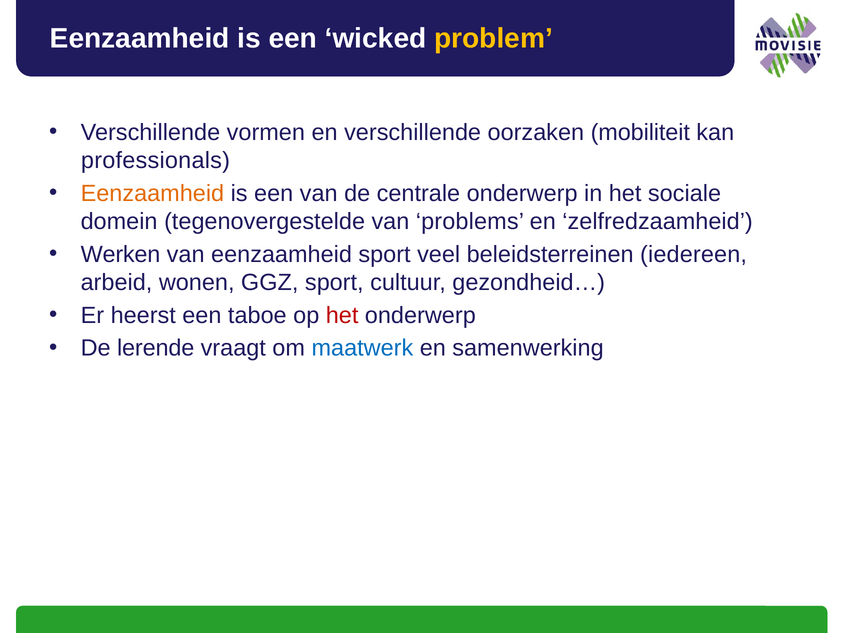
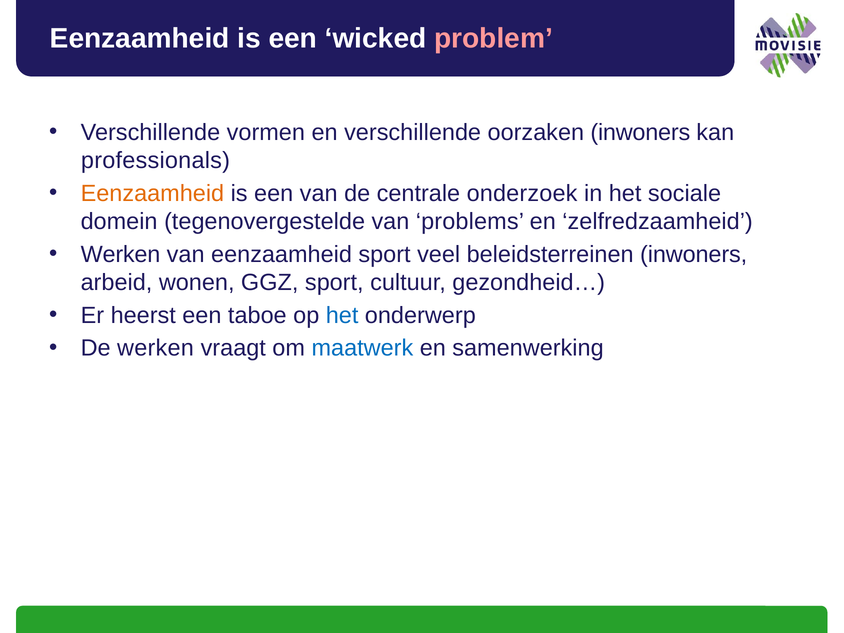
problem colour: yellow -> pink
oorzaken mobiliteit: mobiliteit -> inwoners
centrale onderwerp: onderwerp -> onderzoek
beleidsterreinen iedereen: iedereen -> inwoners
het at (342, 315) colour: red -> blue
De lerende: lerende -> werken
